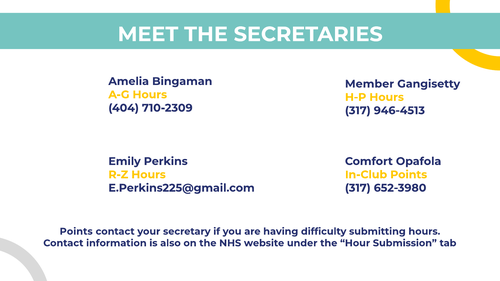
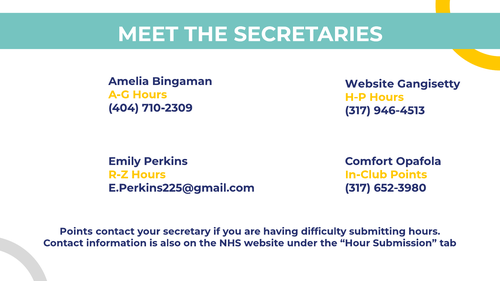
Member at (370, 84): Member -> Website
